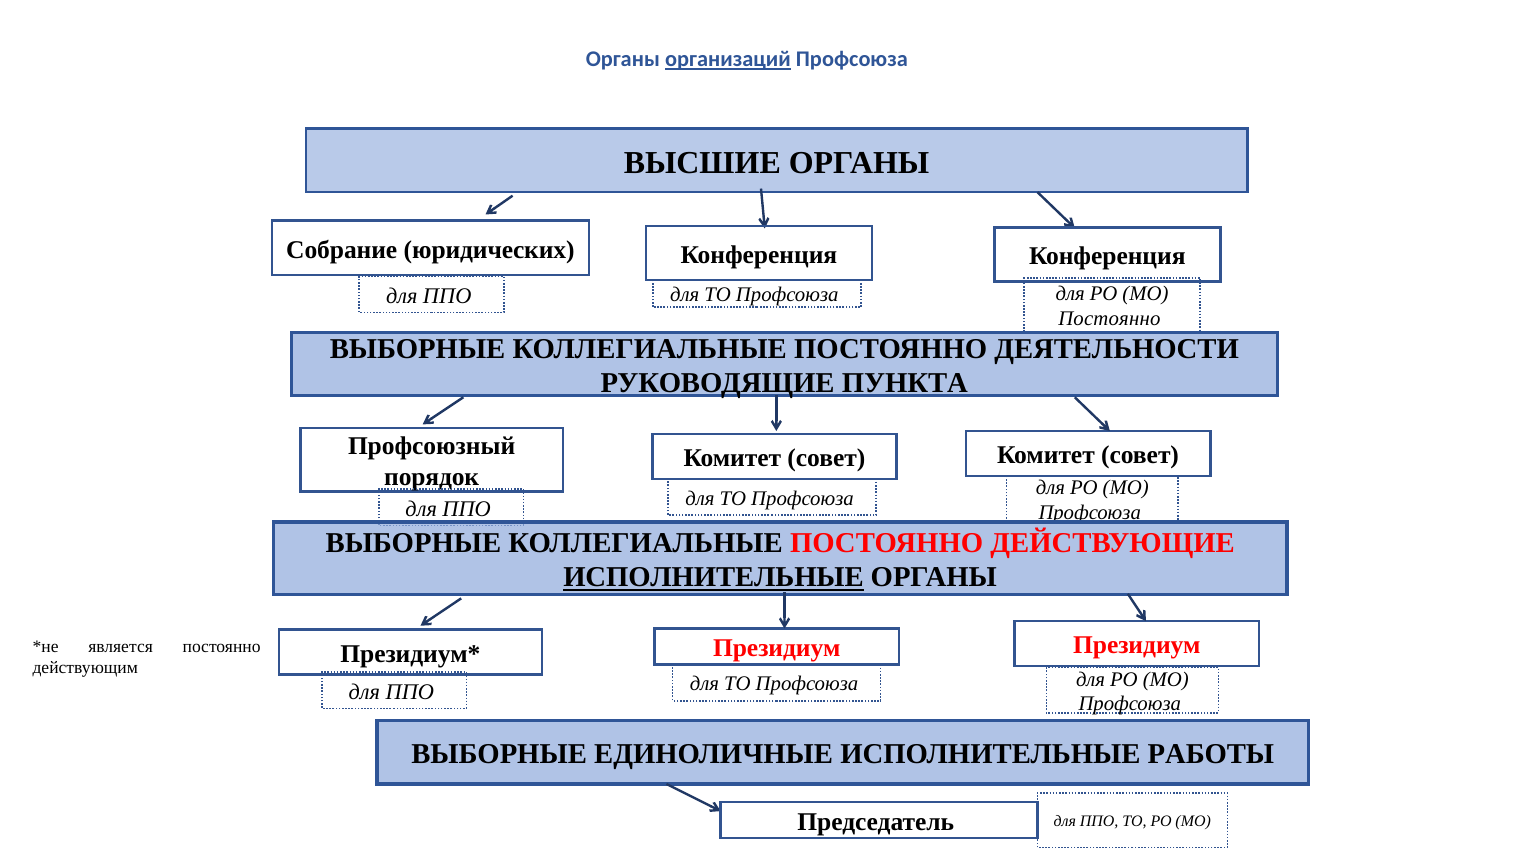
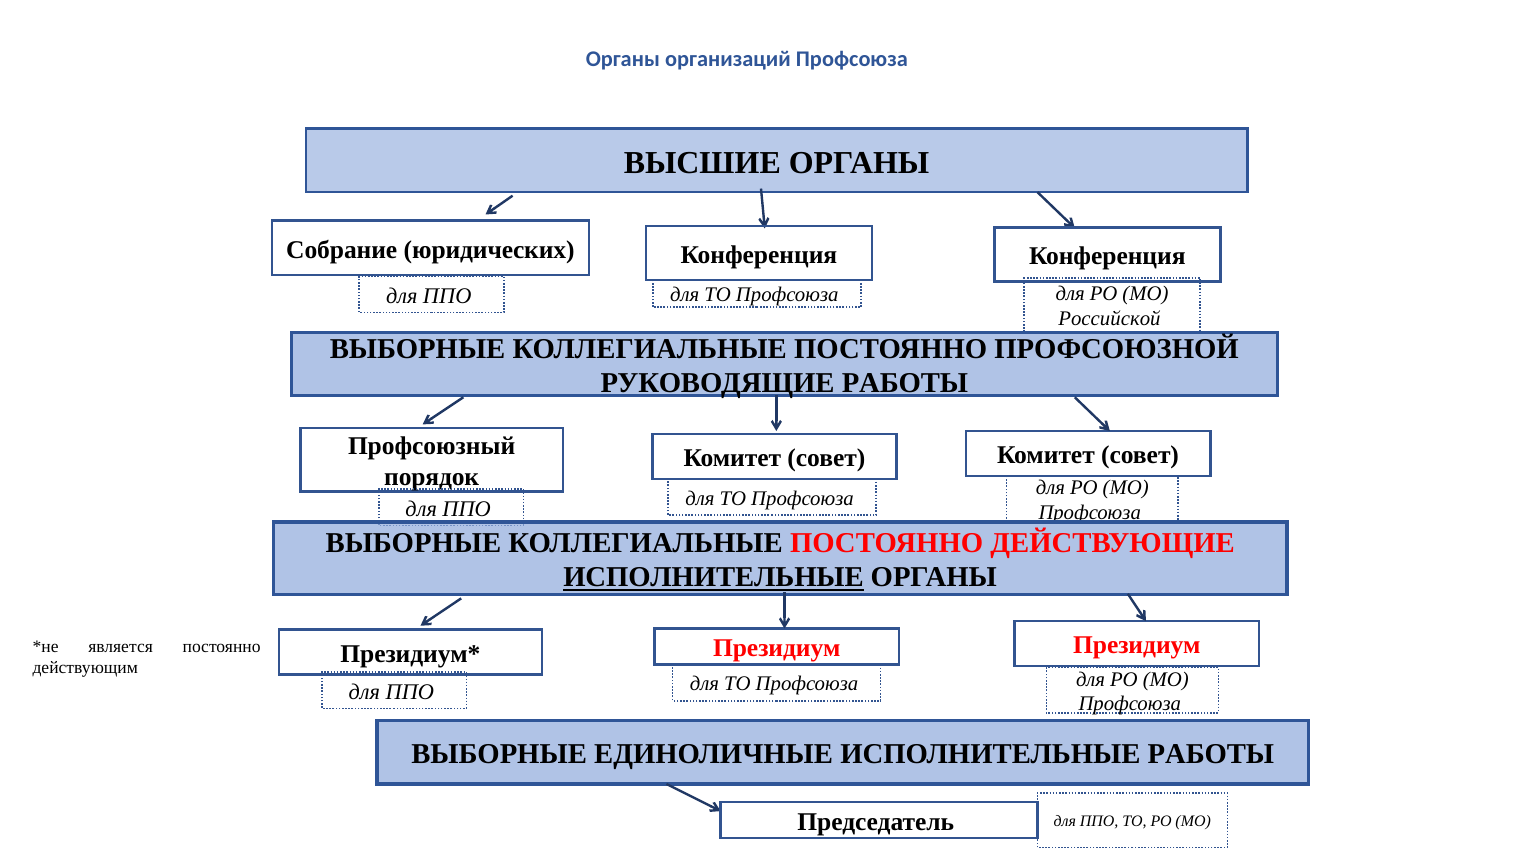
организаций underline: present -> none
Постоянно at (1109, 319): Постоянно -> Российской
ДЕЯТЕЛЬНОСТИ: ДЕЯТЕЛЬНОСТИ -> ПРОФСОЮЗНОЙ
РУКОВОДЯЩИЕ ПУНКТА: ПУНКТА -> РАБОТЫ
